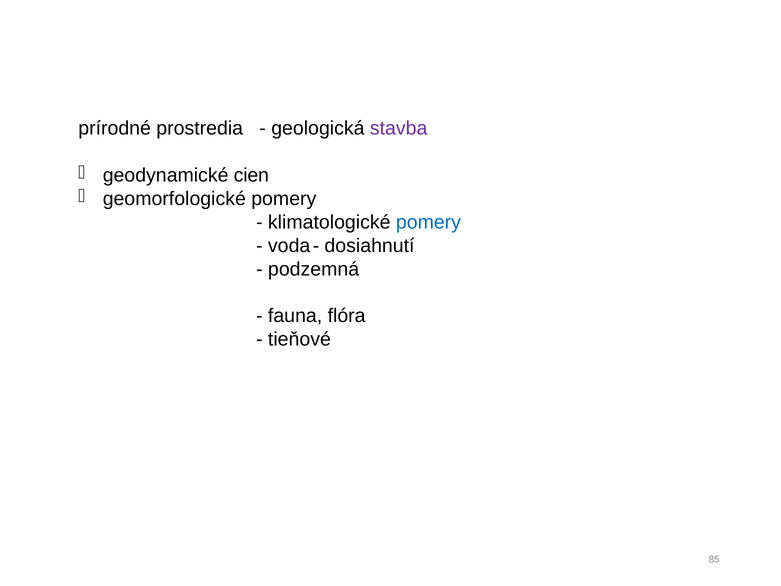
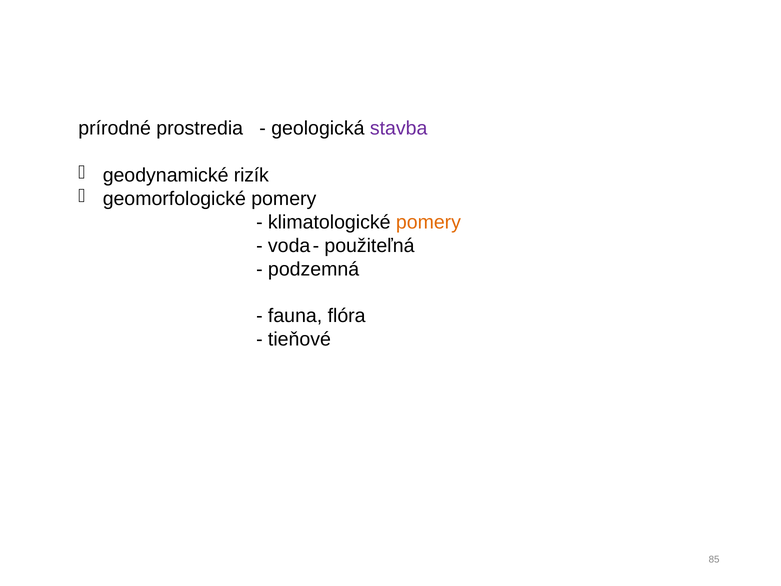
cien: cien -> rizík
pomery at (428, 222) colour: blue -> orange
dosiahnutí: dosiahnutí -> použiteľná
